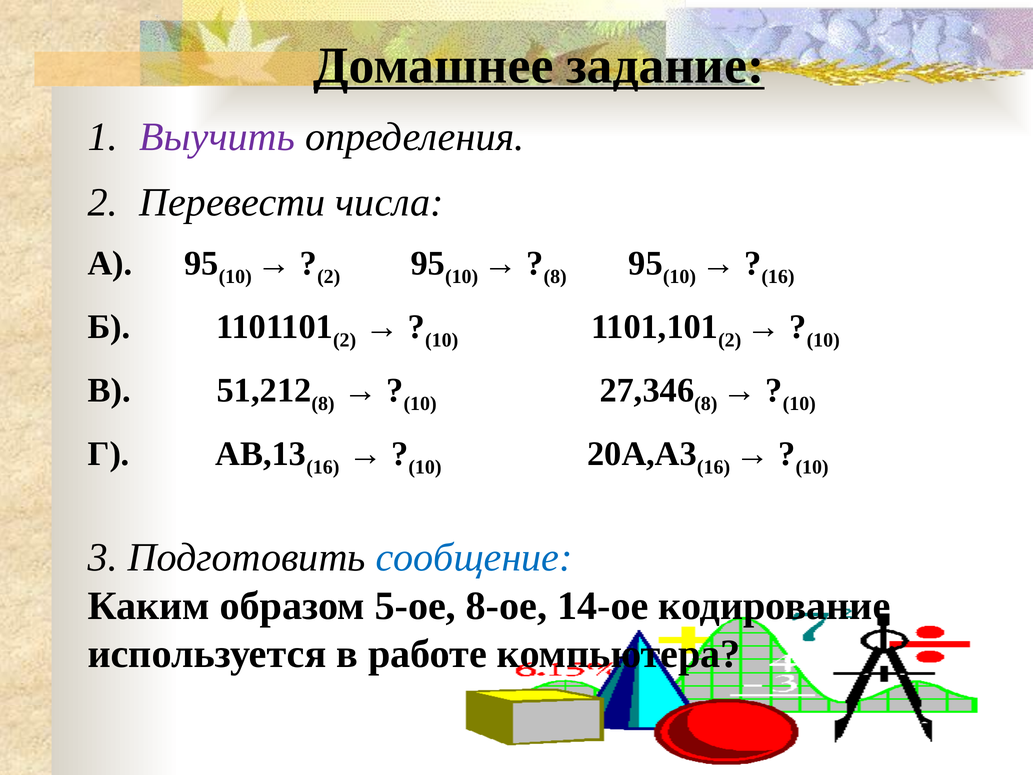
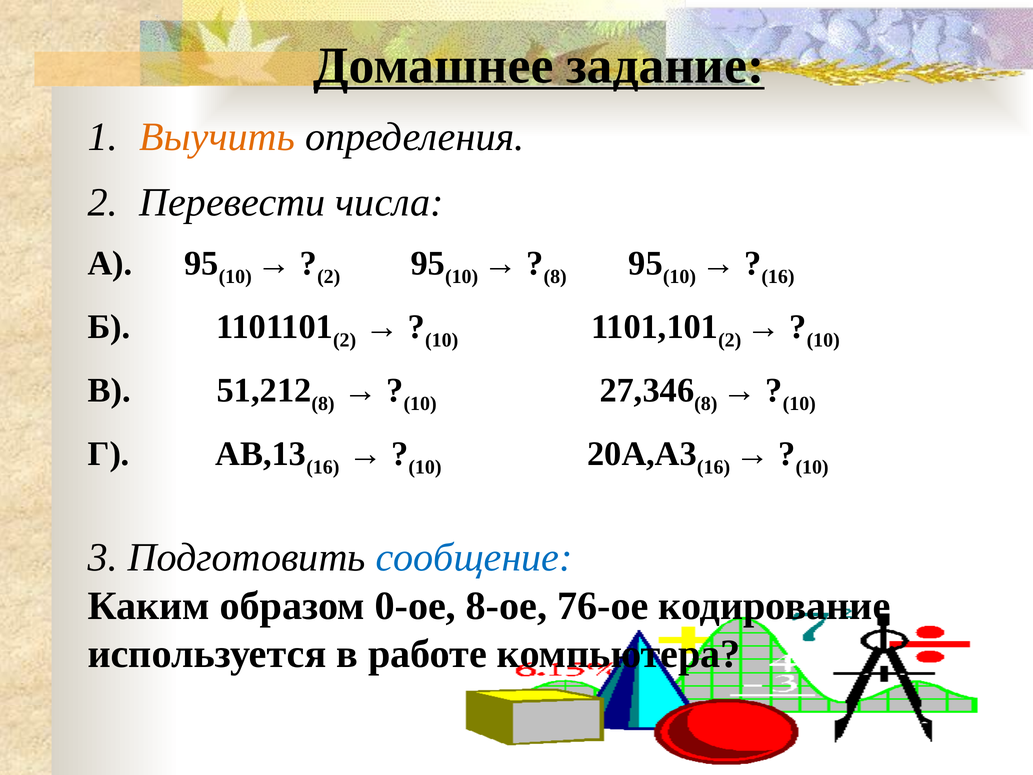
Выучить colour: purple -> orange
5-ое: 5-ое -> 0-ое
14-ое: 14-ое -> 76-ое
